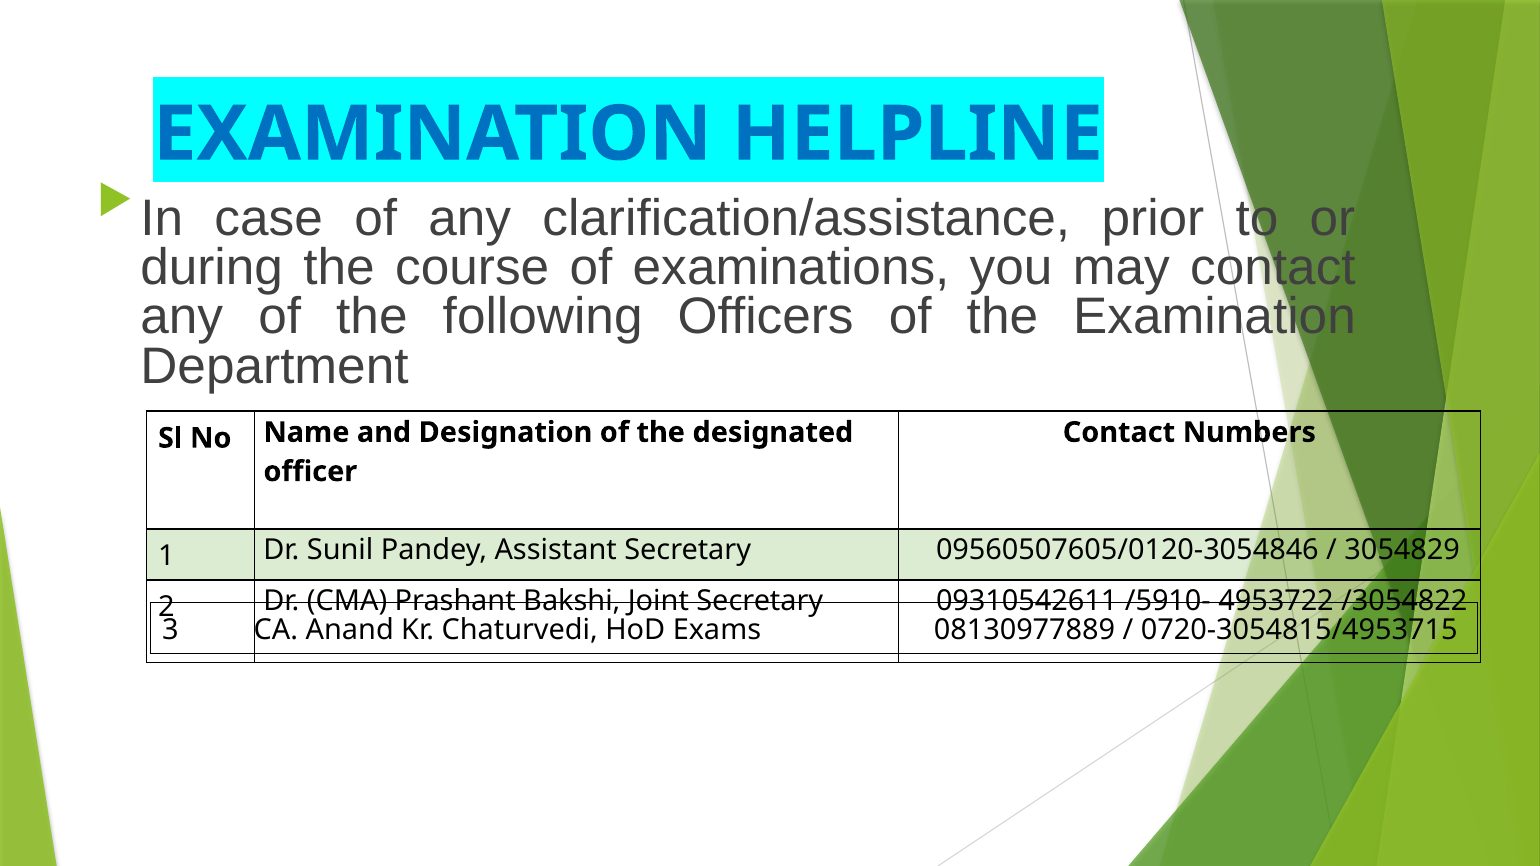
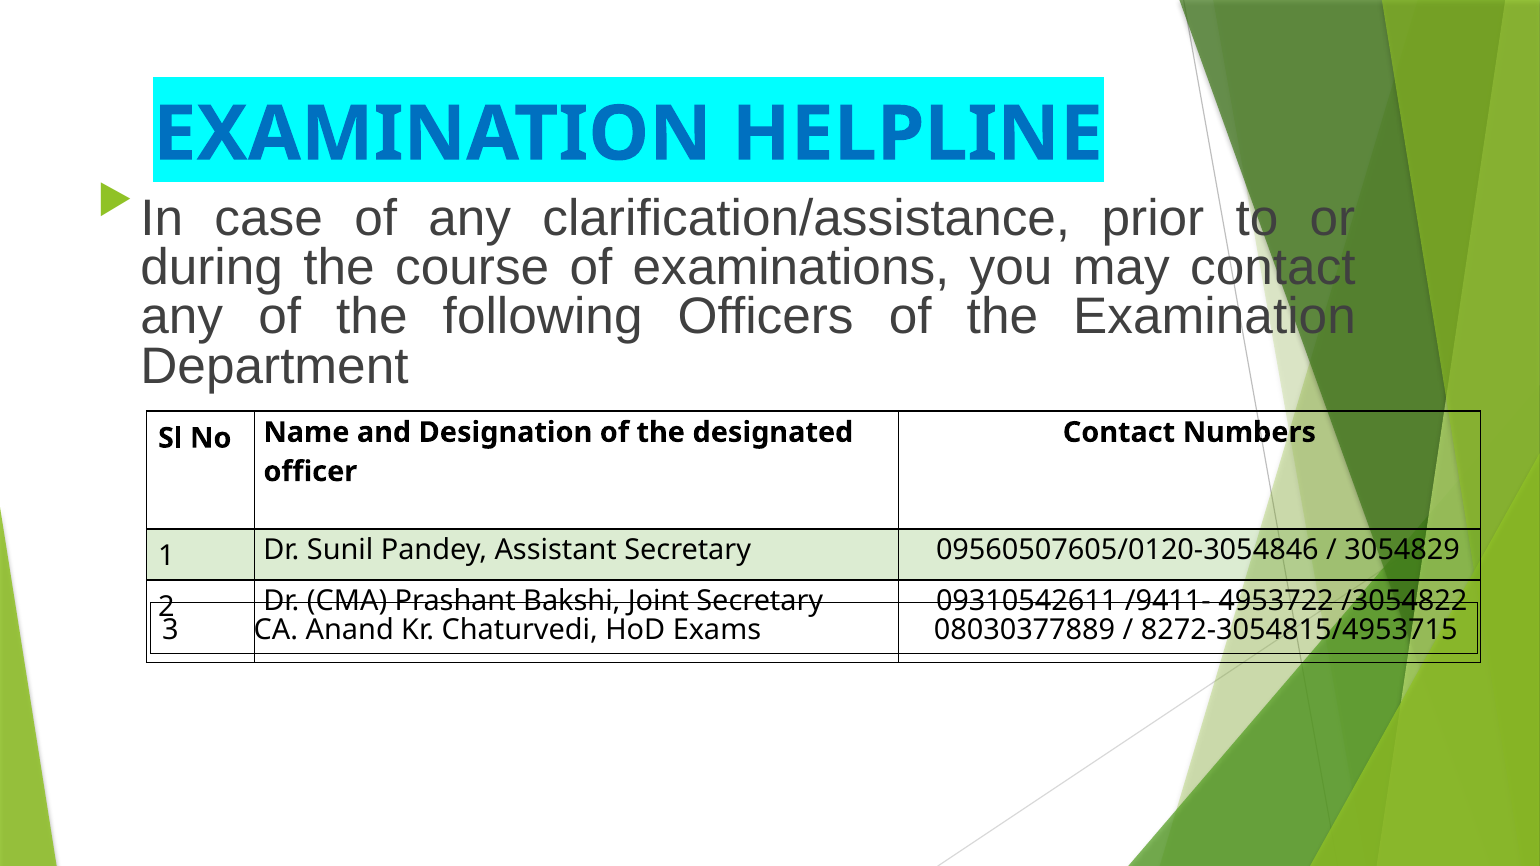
/5910-: /5910- -> /9411-
08130977889: 08130977889 -> 08030377889
0720-3054815/4953715: 0720-3054815/4953715 -> 8272-3054815/4953715
